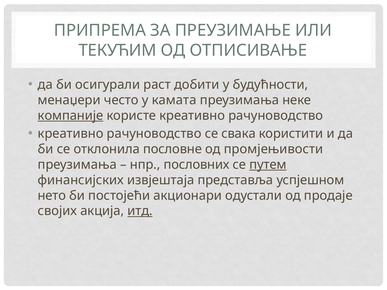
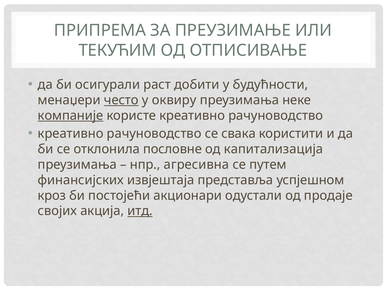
често underline: none -> present
камата: камата -> оквиру
промјењивости: промјењивости -> капитализација
пословних: пословних -> агресивна
путем underline: present -> none
нето: нето -> кроз
